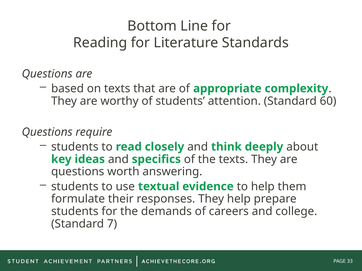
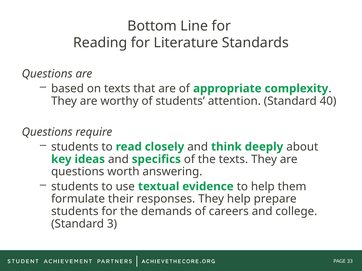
60: 60 -> 40
7: 7 -> 3
